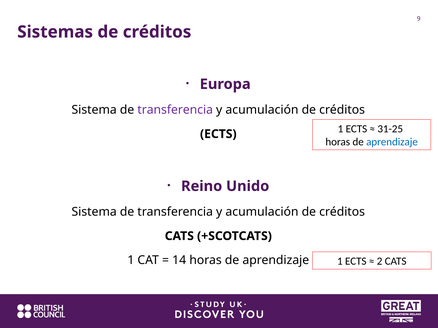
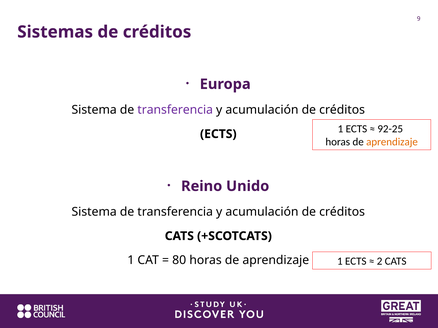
31-25: 31-25 -> 92-25
aprendizaje at (392, 142) colour: blue -> orange
14: 14 -> 80
